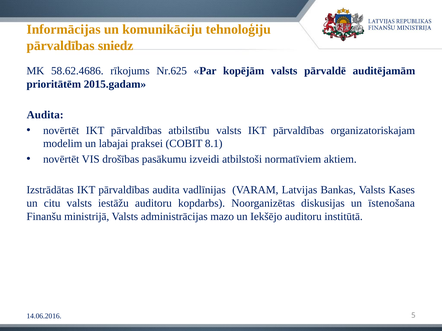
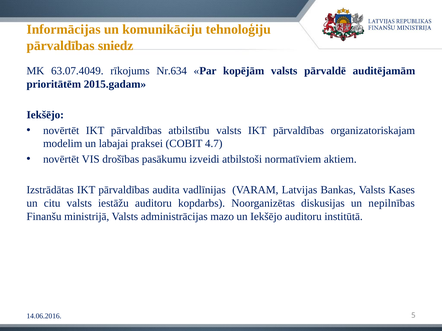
58.62.4686: 58.62.4686 -> 63.07.4049
Nr.625: Nr.625 -> Nr.634
Audita at (45, 115): Audita -> Iekšējo
8.1: 8.1 -> 4.7
īstenošana: īstenošana -> nepilnības
